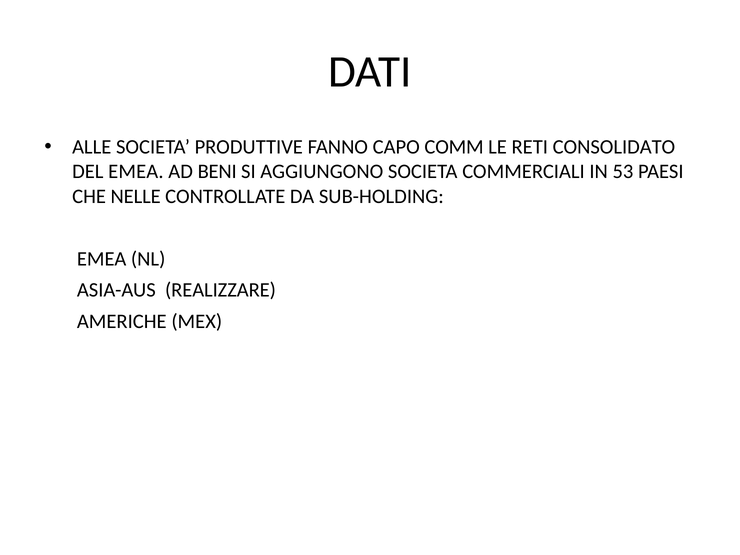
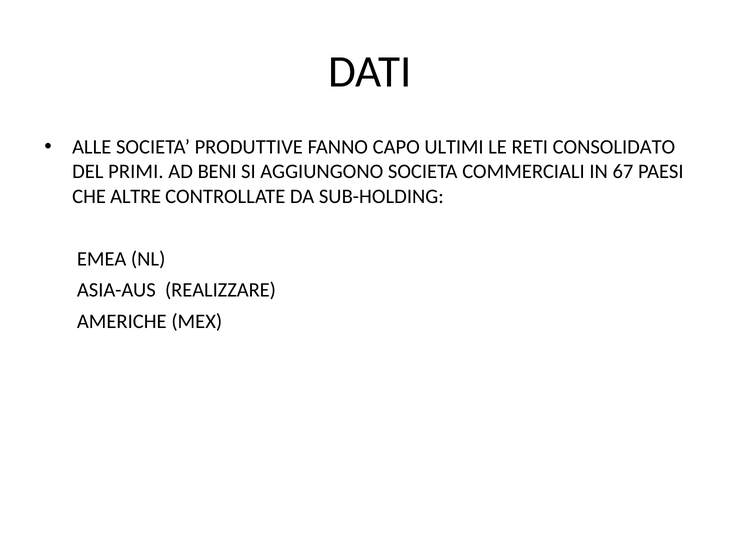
COMM: COMM -> ULTIMI
DEL EMEA: EMEA -> PRIMI
53: 53 -> 67
NELLE: NELLE -> ALTRE
